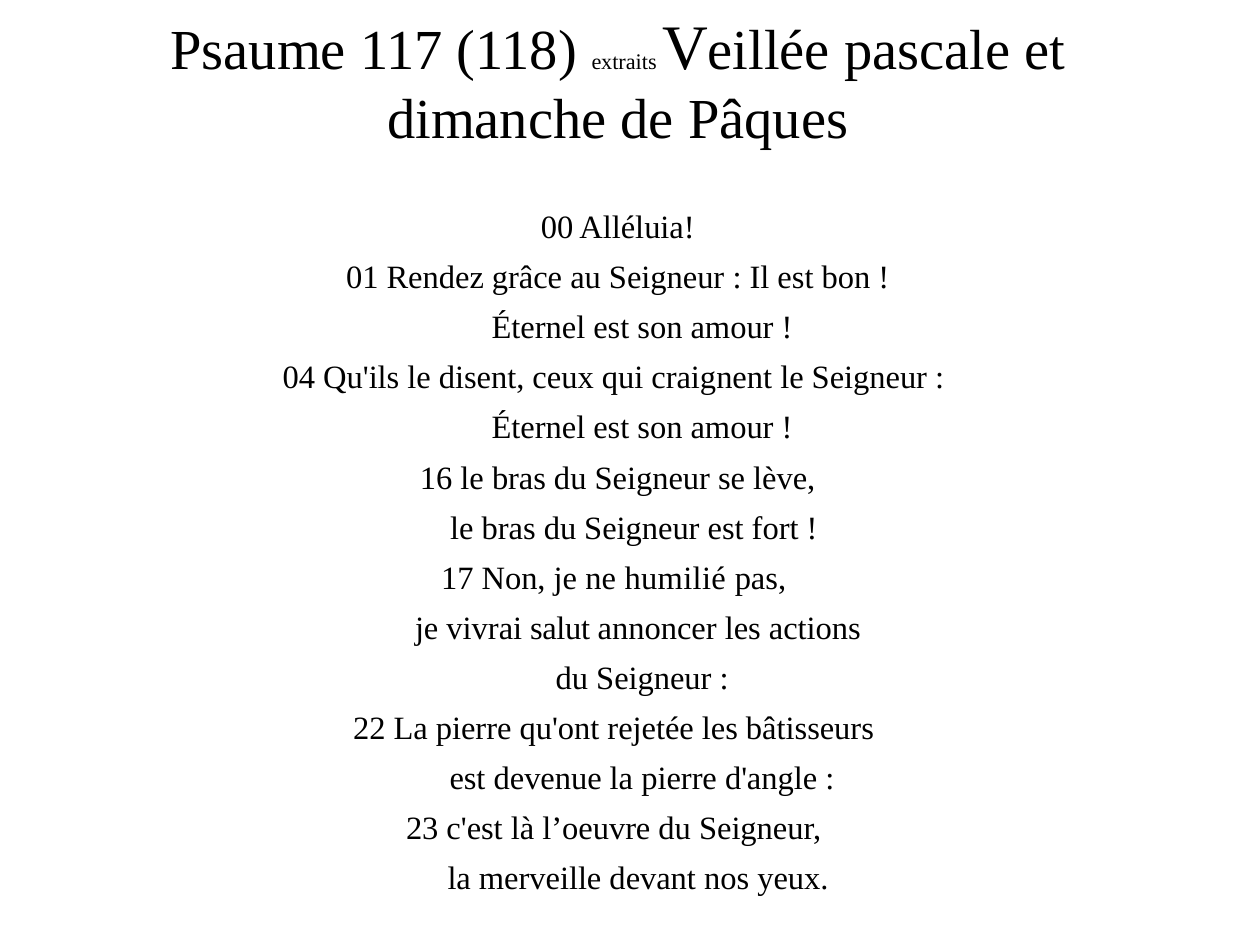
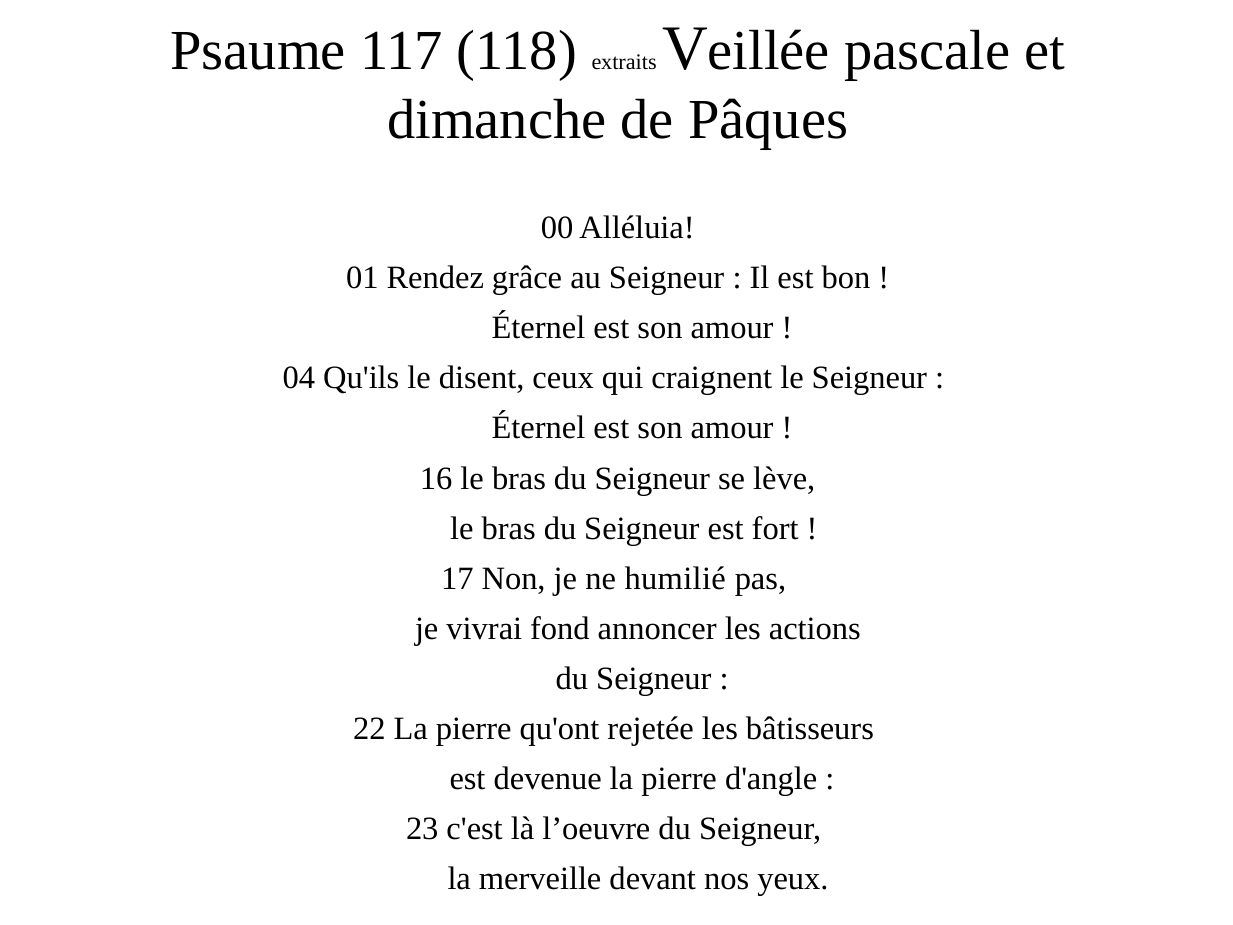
salut: salut -> fond
